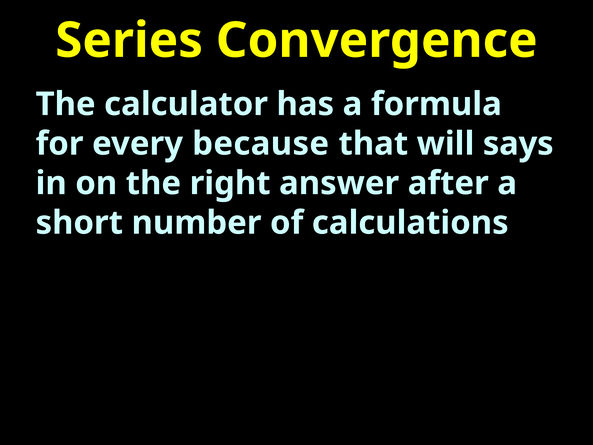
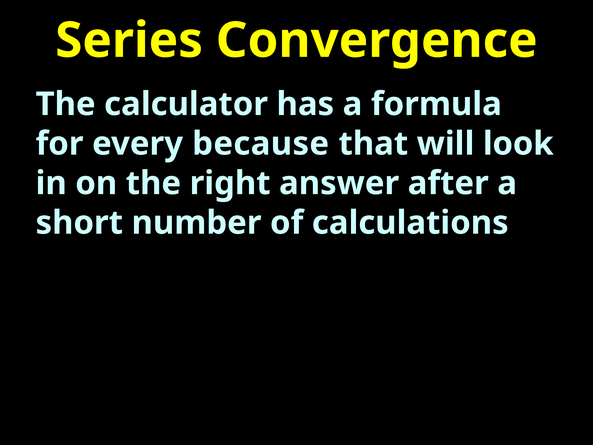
says: says -> look
